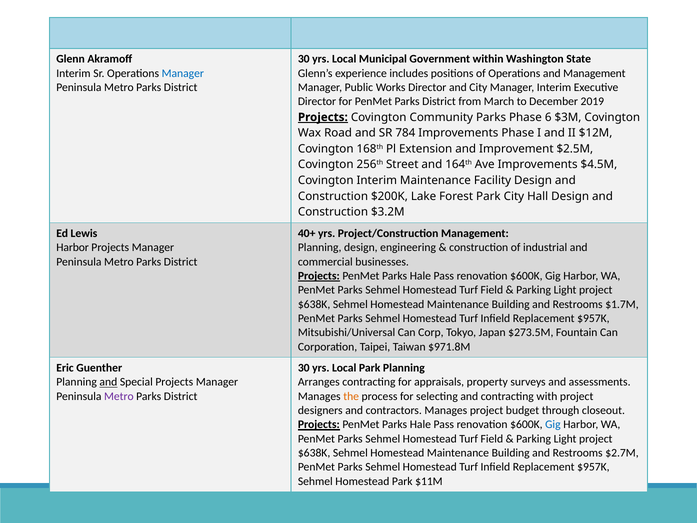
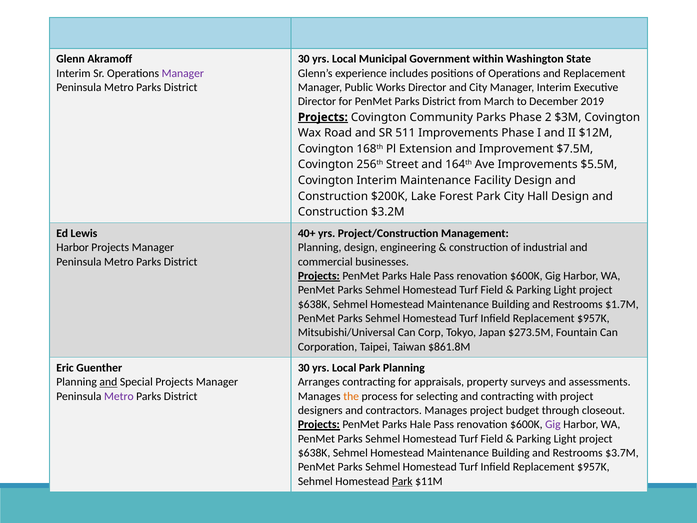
Manager at (183, 73) colour: blue -> purple
and Management: Management -> Replacement
6: 6 -> 2
784: 784 -> 511
$2.5M: $2.5M -> $7.5M
$4.5M: $4.5M -> $5.5M
$971.8M: $971.8M -> $861.8M
Gig at (553, 424) colour: blue -> purple
$2.7M: $2.7M -> $3.7M
Park at (402, 481) underline: none -> present
